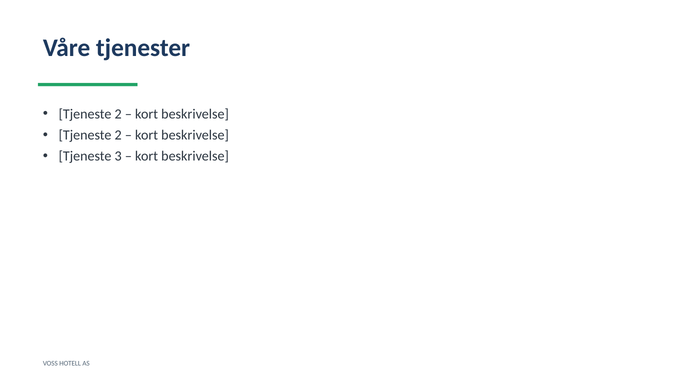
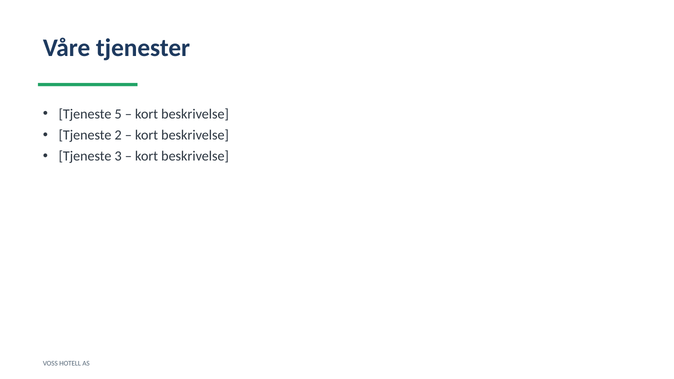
2 at (118, 114): 2 -> 5
